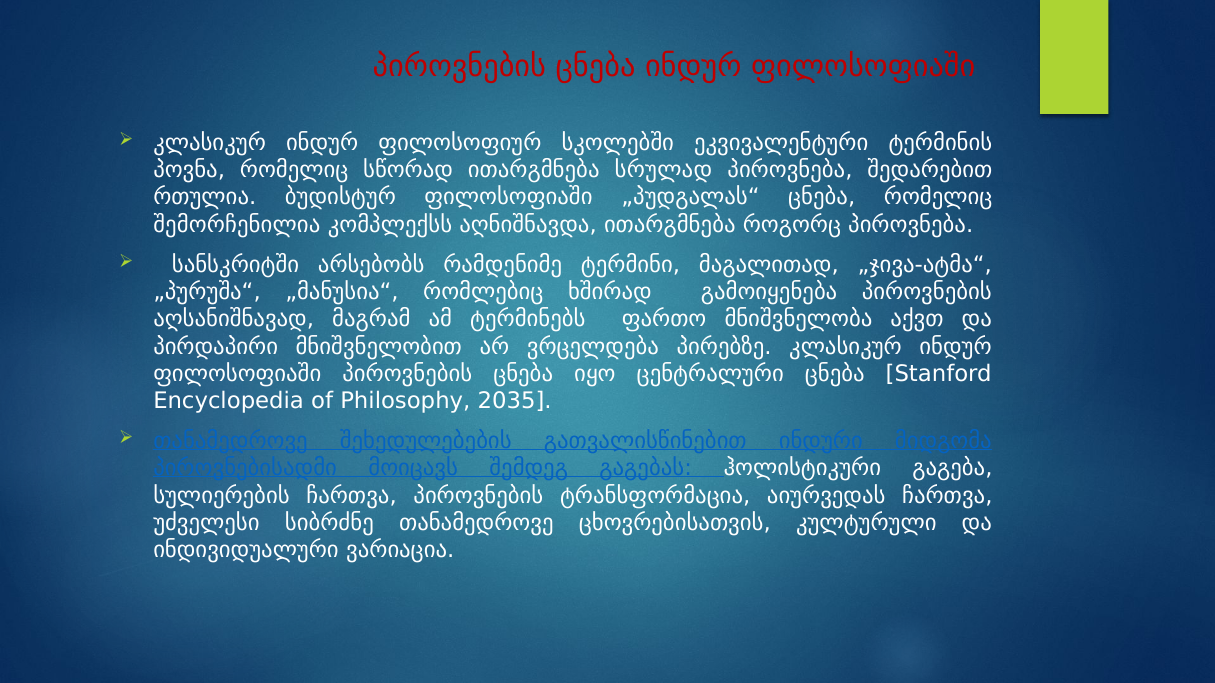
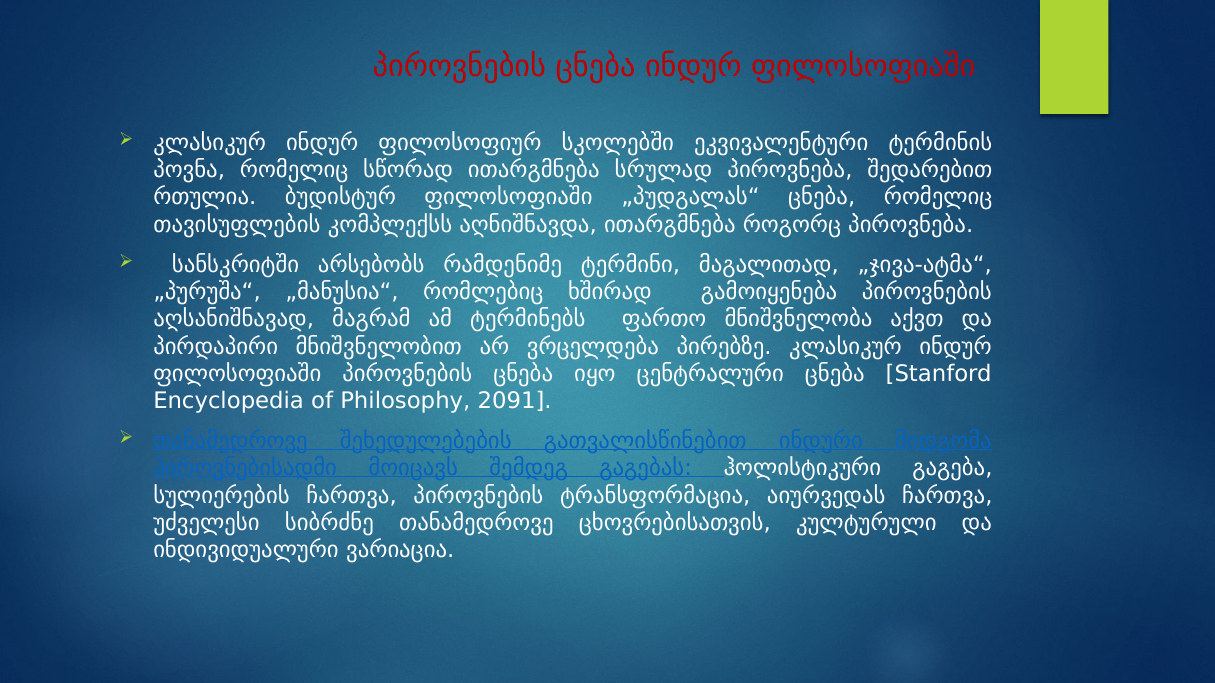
შემორჩენილია: შემორჩენილია -> თავისუფლების
2035: 2035 -> 2091
